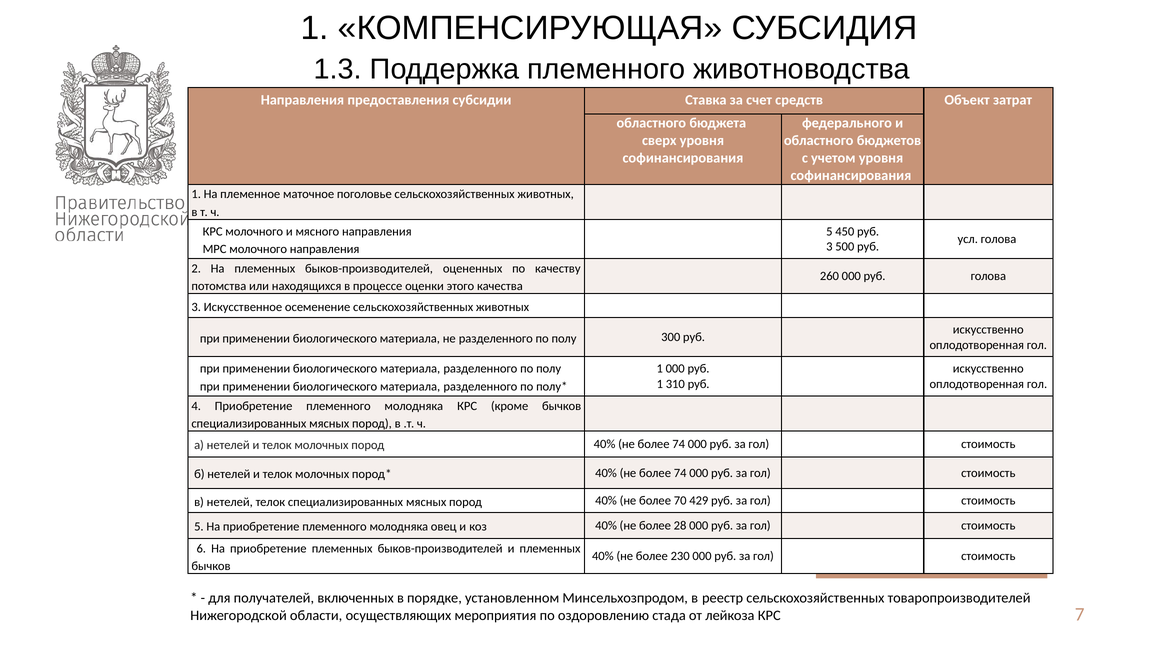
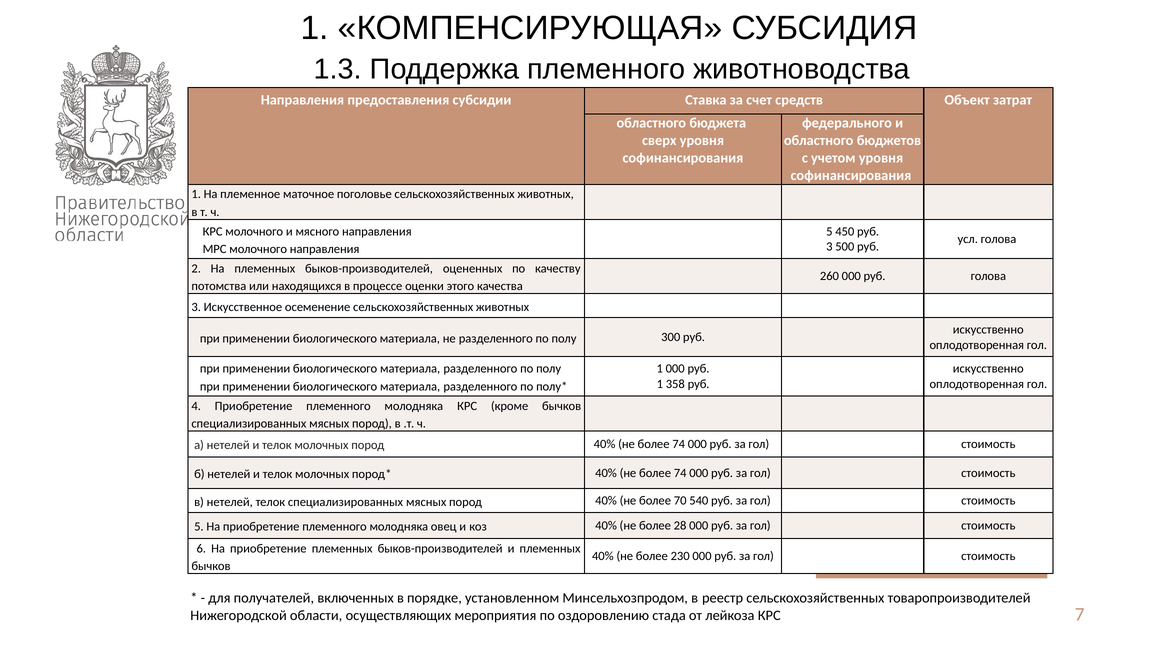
310: 310 -> 358
429: 429 -> 540
